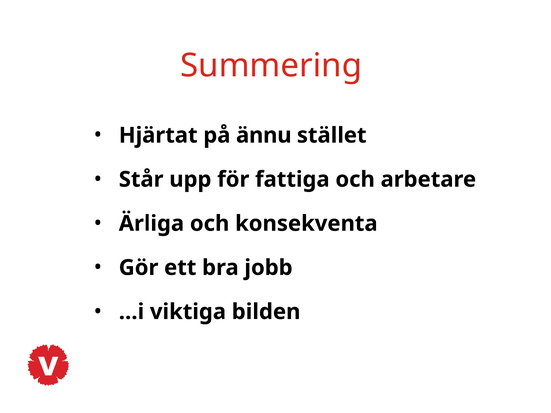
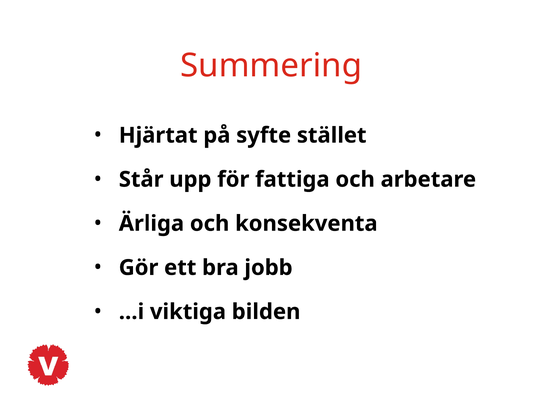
ännu: ännu -> syfte
